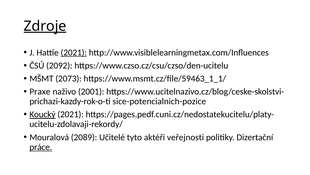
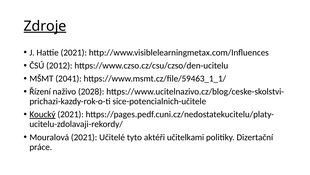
2021 at (74, 52) underline: present -> none
2092: 2092 -> 2012
2073: 2073 -> 2041
Praxe: Praxe -> Řízení
2001: 2001 -> 2028
sice-potencialnich-pozice: sice-potencialnich-pozice -> sice-potencialnich-učitele
Mouralová 2089: 2089 -> 2021
veřejnosti: veřejnosti -> učitelkami
práce underline: present -> none
